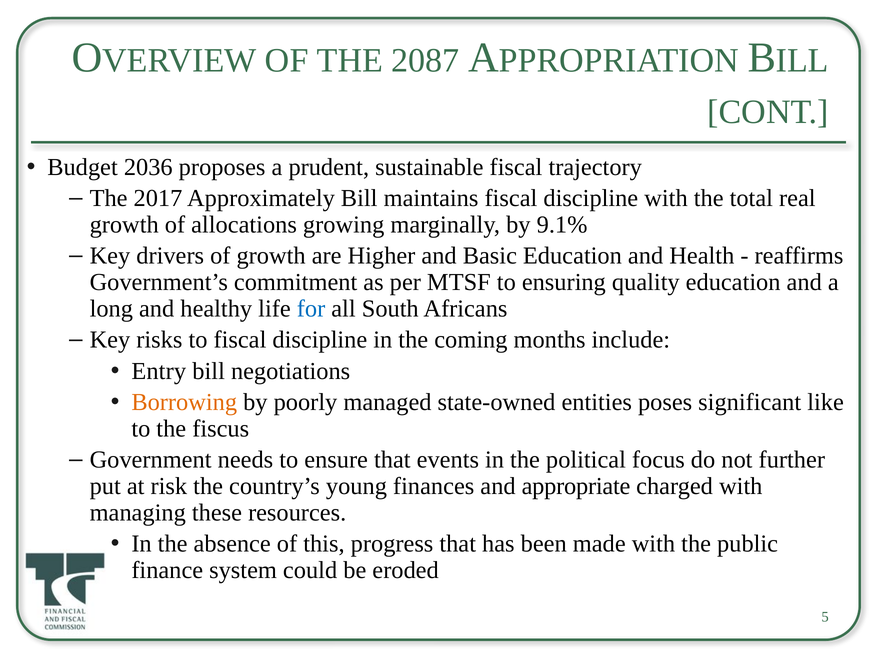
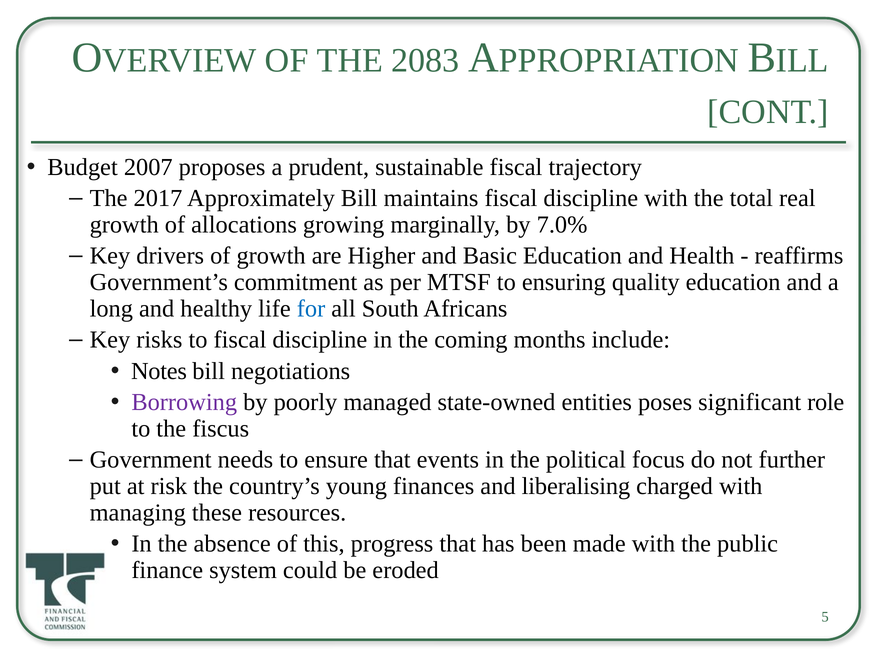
2087: 2087 -> 2083
2036: 2036 -> 2007
9.1%: 9.1% -> 7.0%
Entry: Entry -> Notes
Borrowing colour: orange -> purple
like: like -> role
appropriate: appropriate -> liberalising
